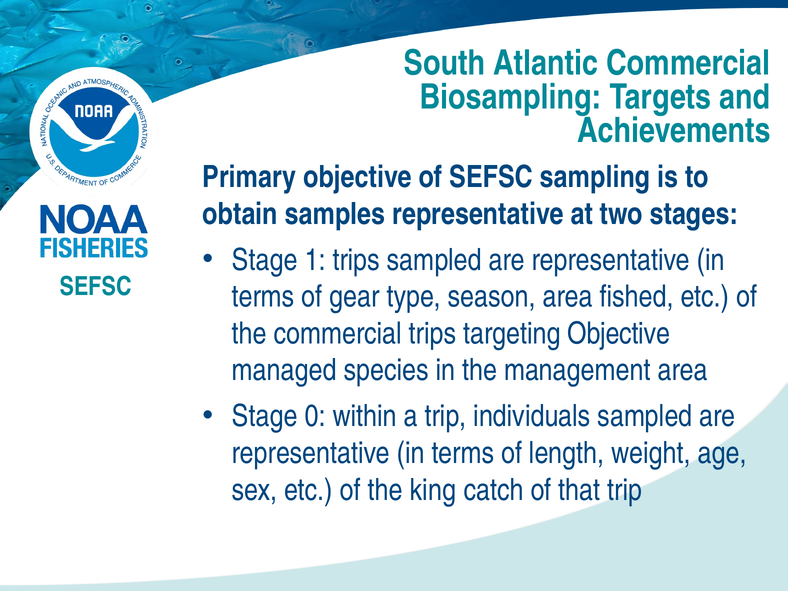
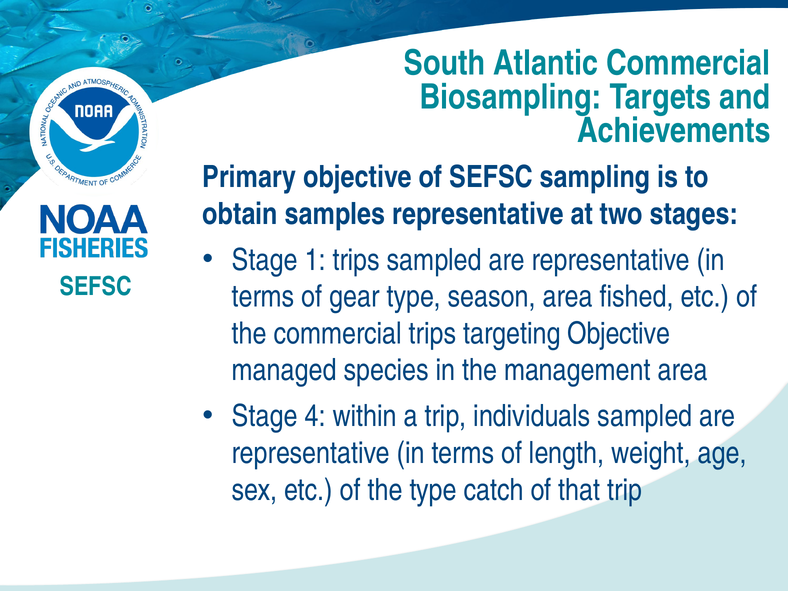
0: 0 -> 4
the king: king -> type
